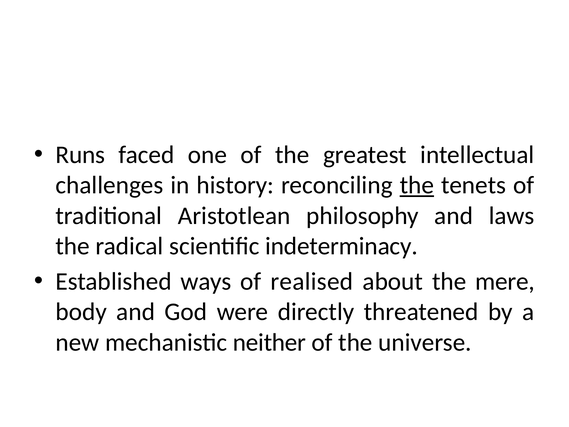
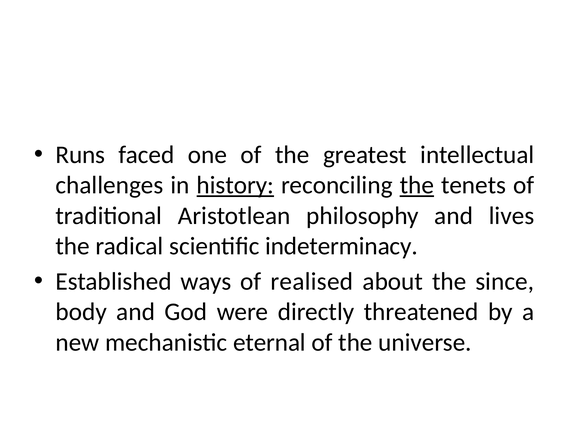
history underline: none -> present
laws: laws -> lives
mere: mere -> since
neither: neither -> eternal
